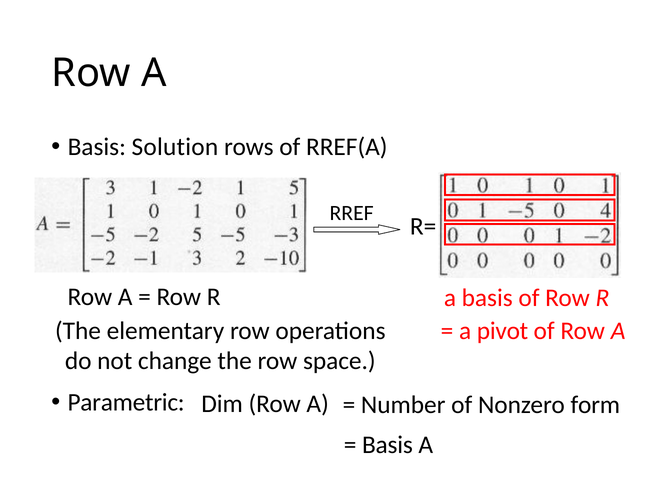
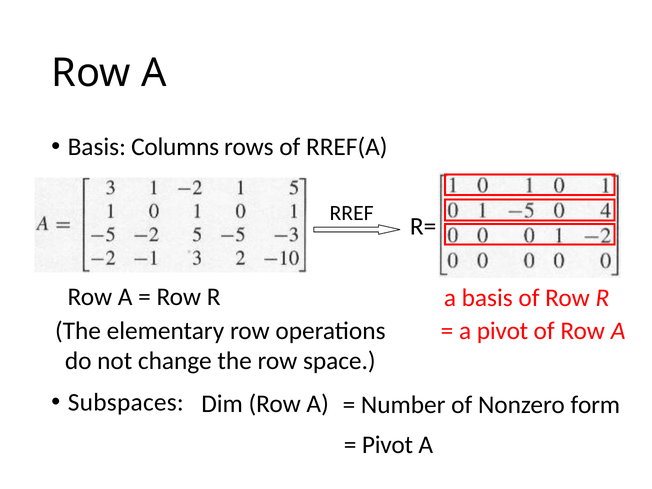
Solution: Solution -> Columns
Parametric: Parametric -> Subspaces
Basis at (387, 445): Basis -> Pivot
